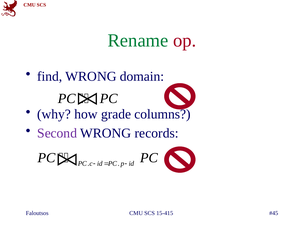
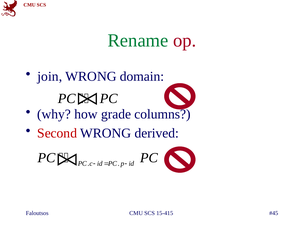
find: find -> join
Second colour: purple -> red
records: records -> derived
